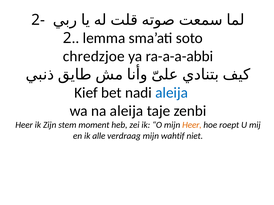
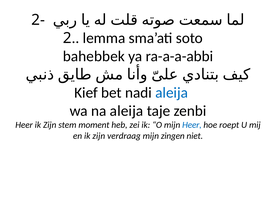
chredzjoe: chredzjoe -> bahebbek
Heer at (192, 125) colour: orange -> blue
en ik alle: alle -> zijn
wahtif: wahtif -> zingen
